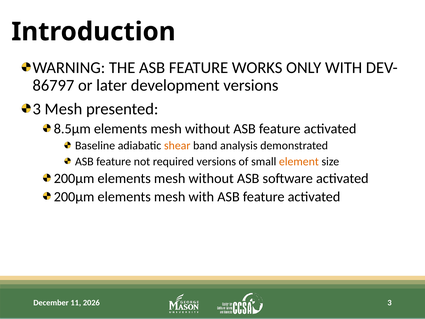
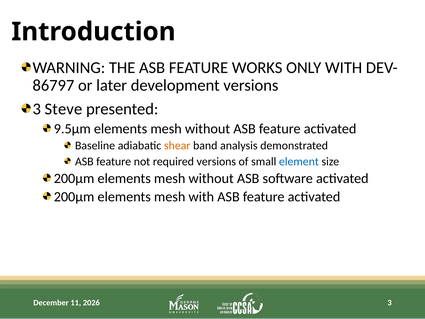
3 Mesh: Mesh -> Steve
8.5µm: 8.5µm -> 9.5µm
element colour: orange -> blue
